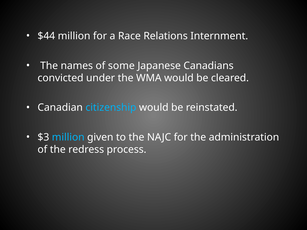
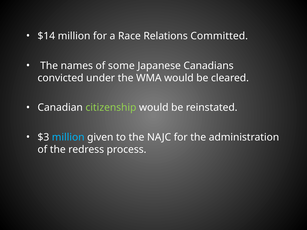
$44: $44 -> $14
Internment: Internment -> Committed
citizenship colour: light blue -> light green
